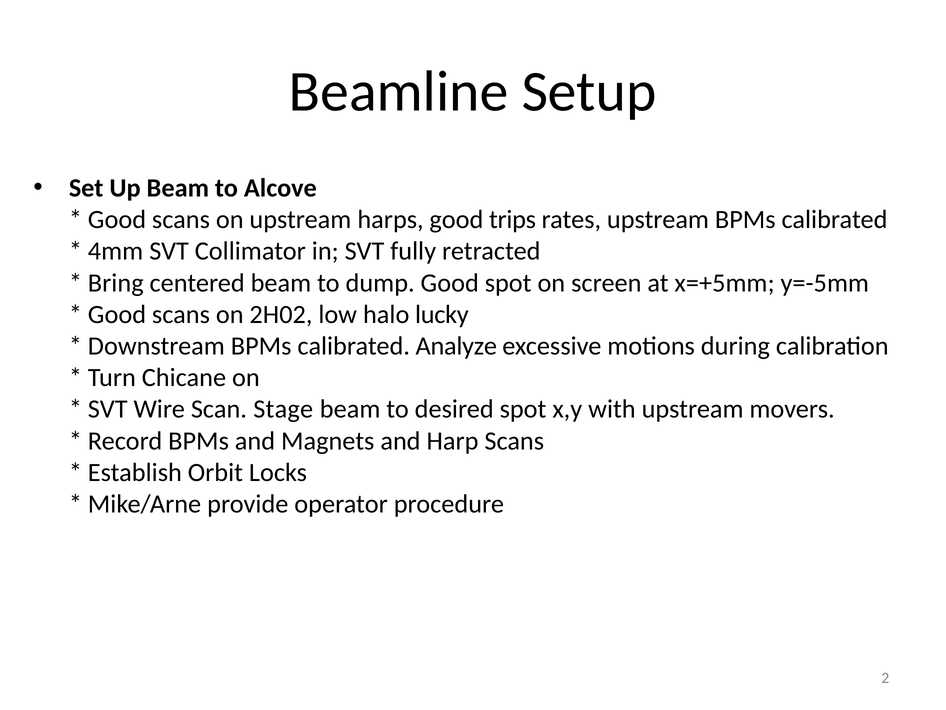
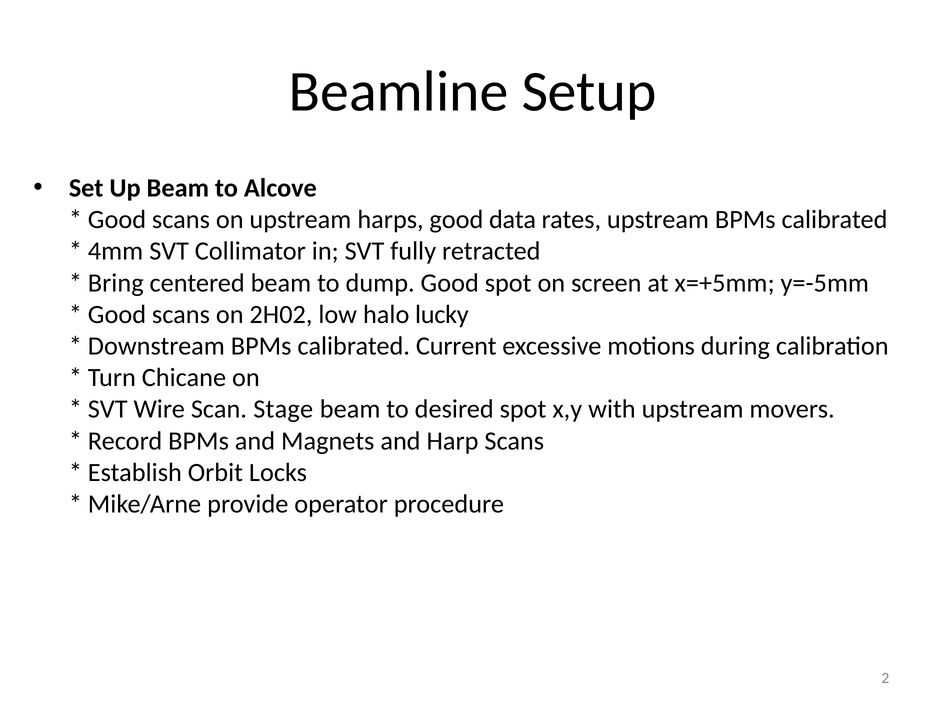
trips: trips -> data
Analyze: Analyze -> Current
